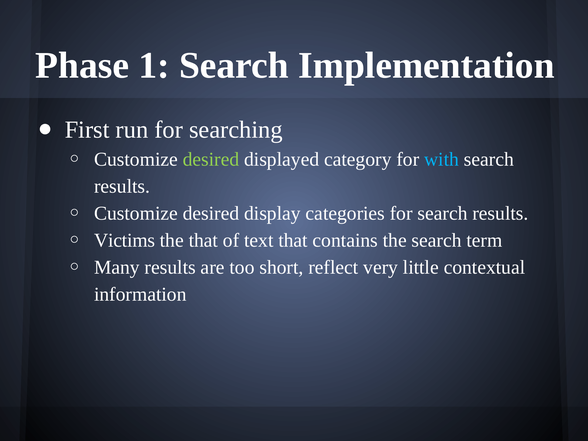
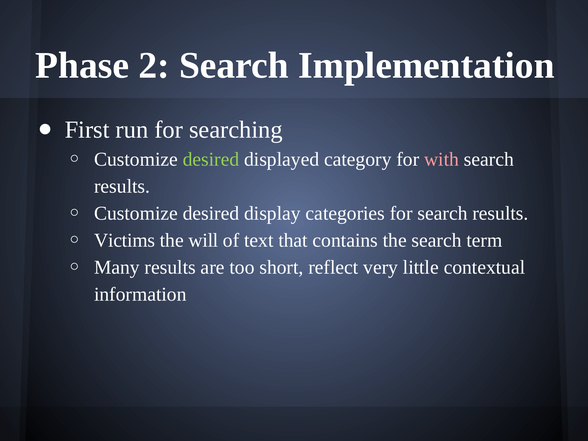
1: 1 -> 2
with colour: light blue -> pink
the that: that -> will
